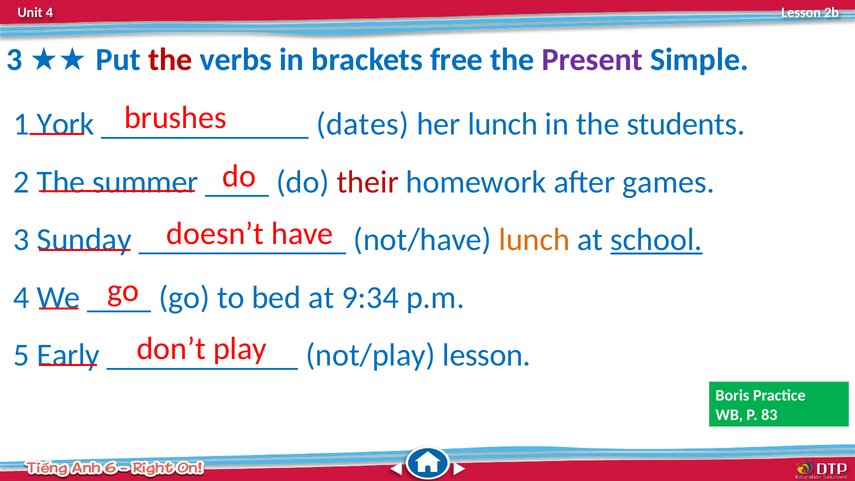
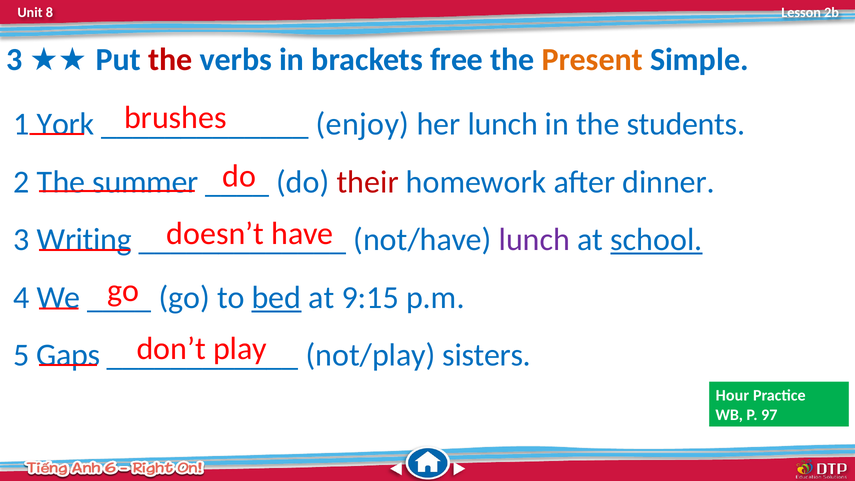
4 at (49, 13): 4 -> 8
Present colour: purple -> orange
dates: dates -> enjoy
games: games -> dinner
Sunday: Sunday -> Writing
lunch at (534, 240) colour: orange -> purple
bed underline: none -> present
9:34: 9:34 -> 9:15
Early: Early -> Gaps
not/play lesson: lesson -> sisters
Boris: Boris -> Hour
83: 83 -> 97
